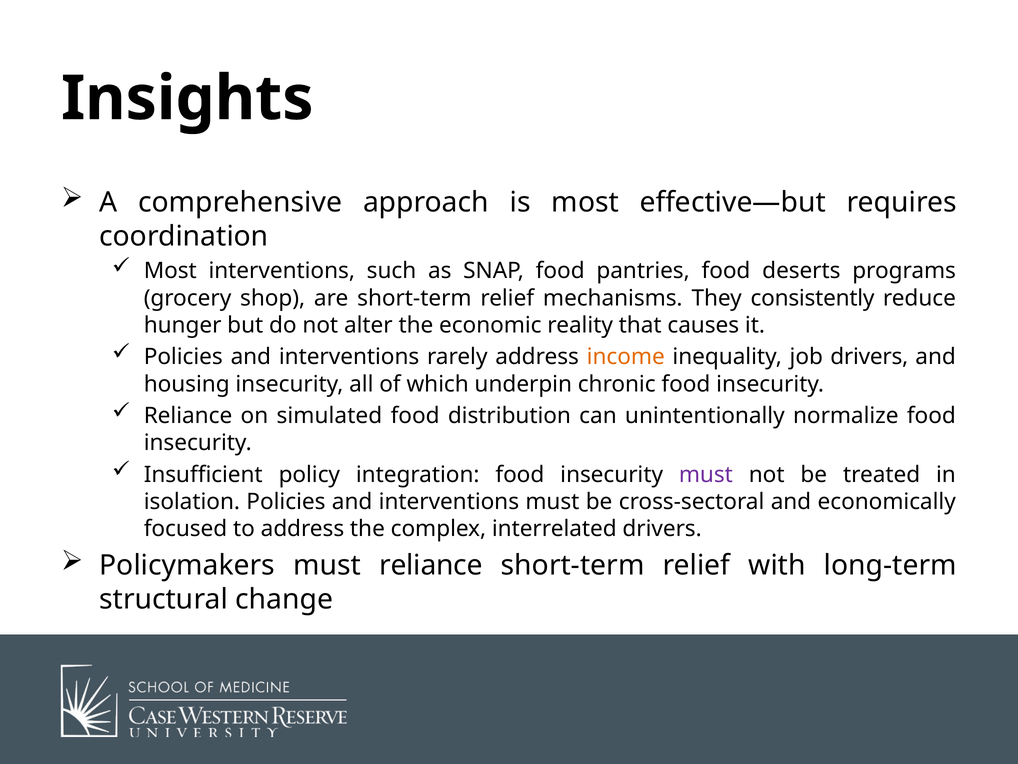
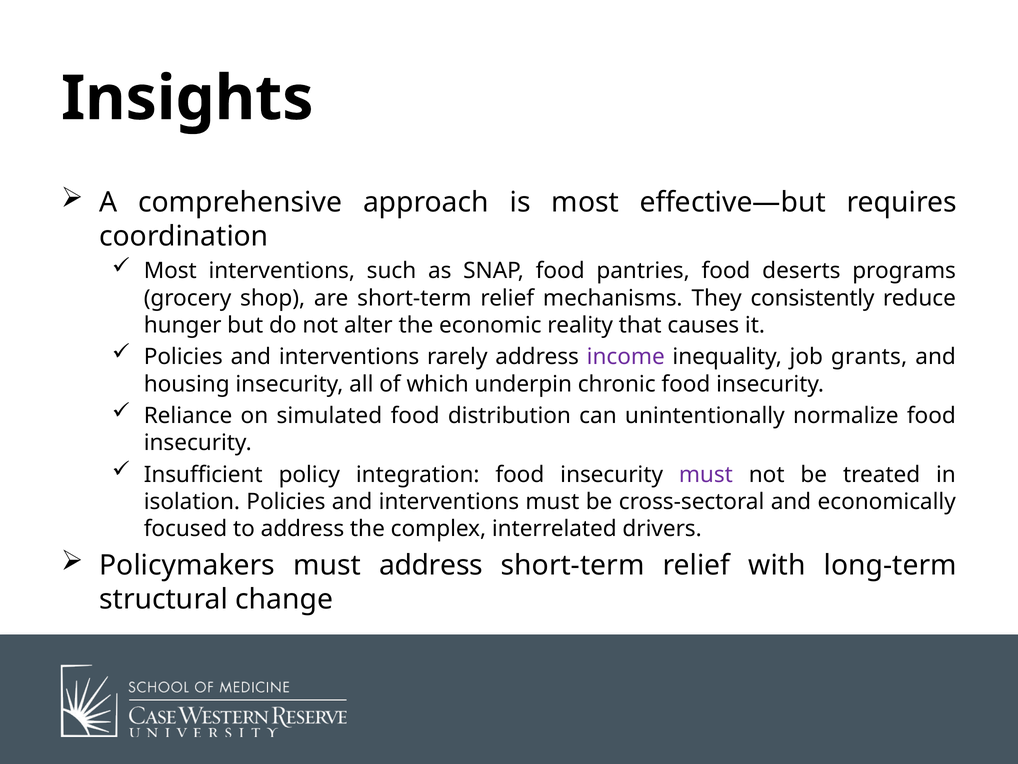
income colour: orange -> purple
job drivers: drivers -> grants
must reliance: reliance -> address
